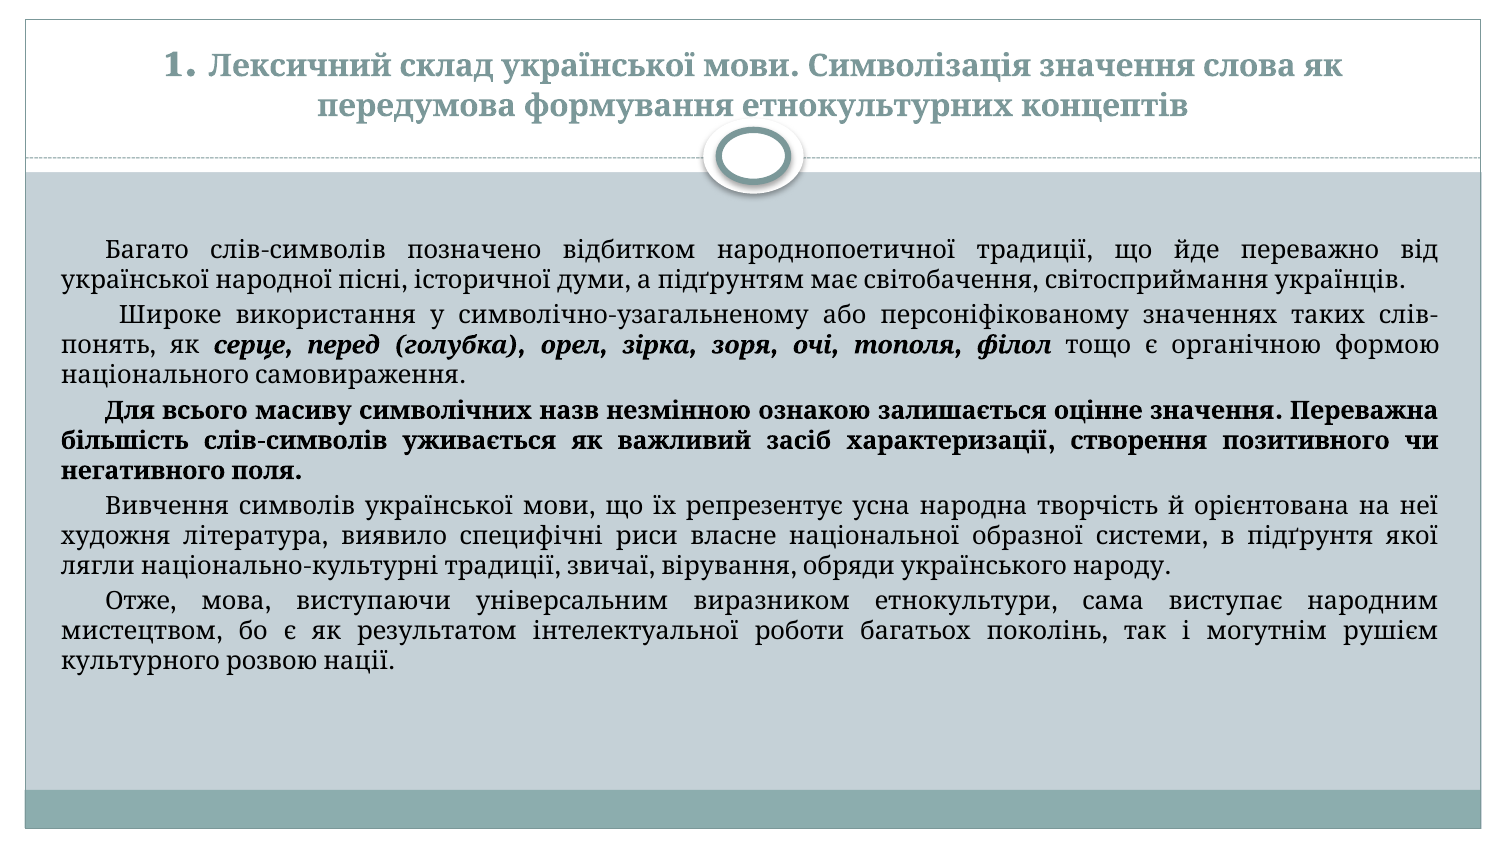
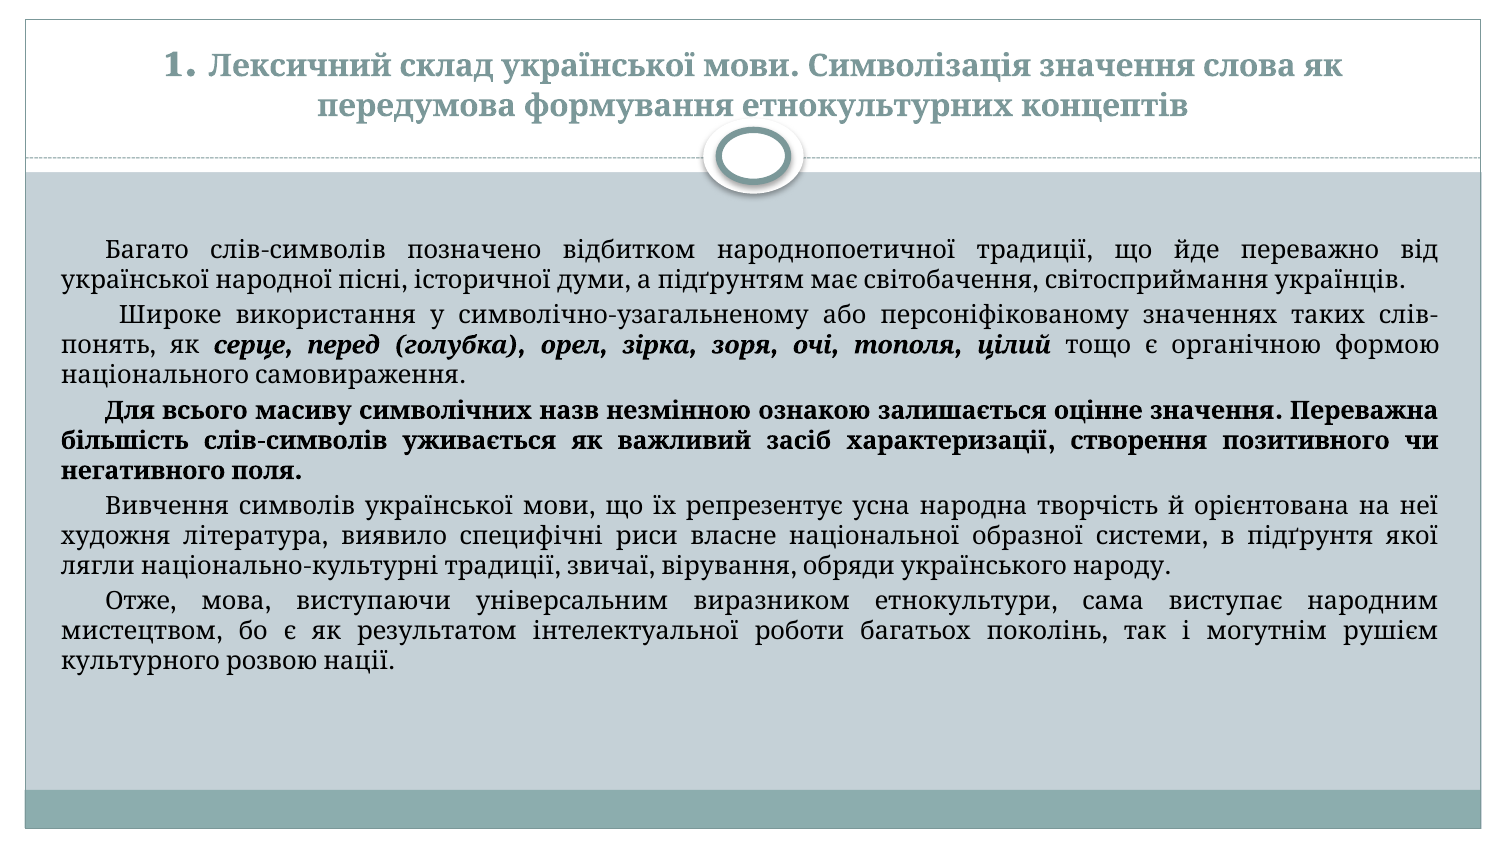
філол: філол -> цілий
